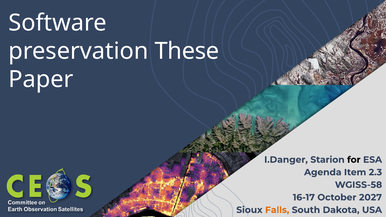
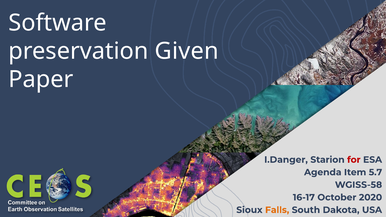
These: These -> Given
for colour: black -> red
2.3: 2.3 -> 5.7
2027: 2027 -> 2020
